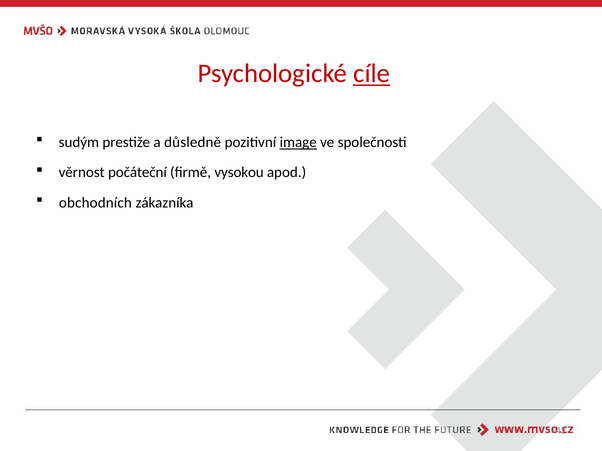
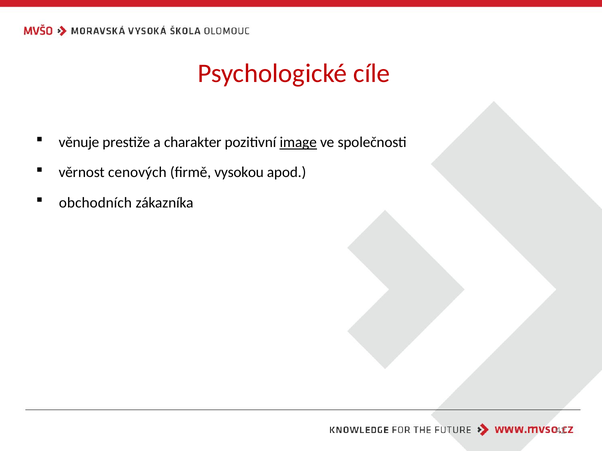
cíle underline: present -> none
sudým: sudým -> věnuje
důsledně: důsledně -> charakter
počáteční: počáteční -> cenových
